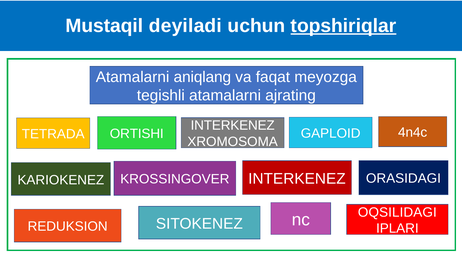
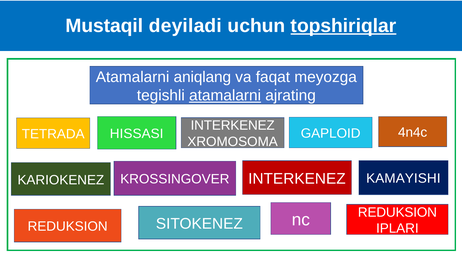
atamalarni at (225, 95) underline: none -> present
ORTISHI: ORTISHI -> HISSASI
ORASIDAGI: ORASIDAGI -> KAMAYISHI
OQSILIDAGI at (397, 212): OQSILIDAGI -> REDUKSION
